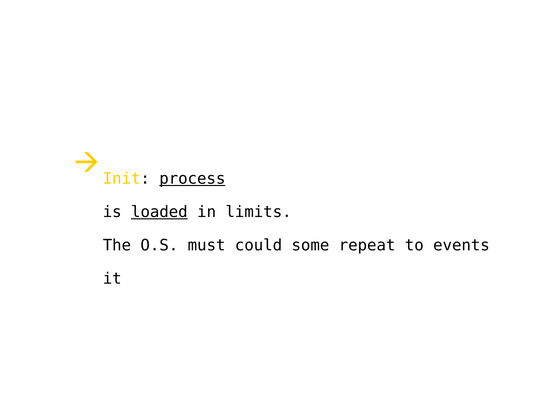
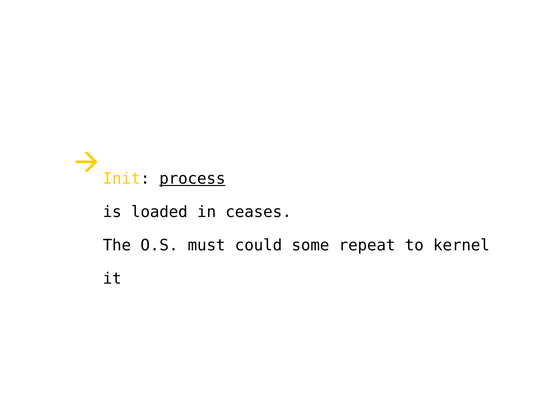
loaded underline: present -> none
limits: limits -> ceases
events: events -> kernel
